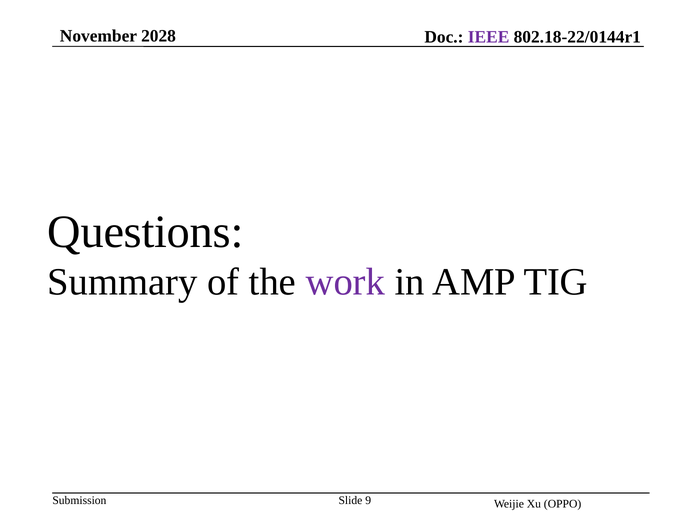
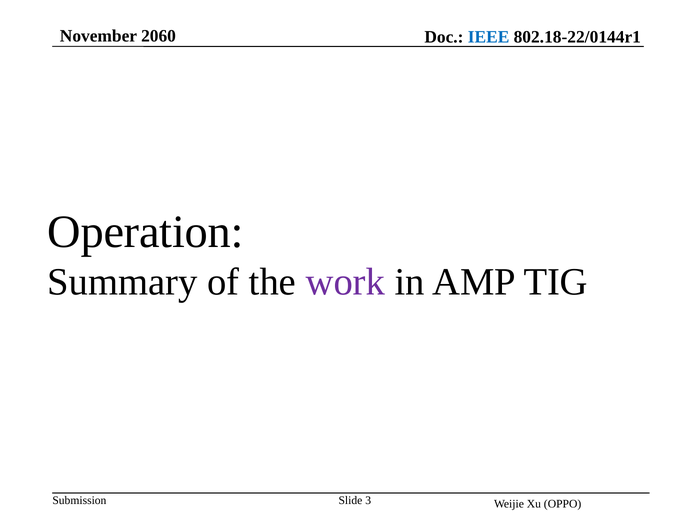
2028: 2028 -> 2060
IEEE colour: purple -> blue
Questions: Questions -> Operation
9: 9 -> 3
